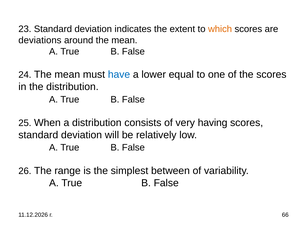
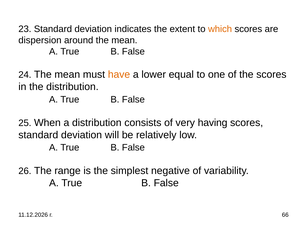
deviations: deviations -> dispersion
have colour: blue -> orange
between: between -> negative
